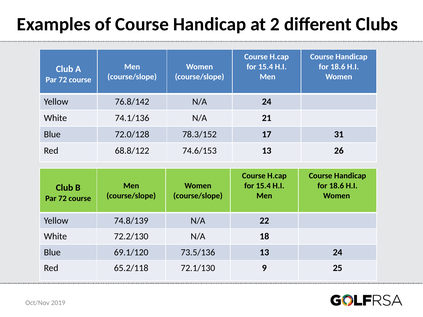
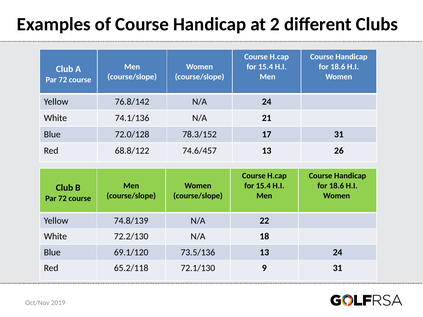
74.6/153: 74.6/153 -> 74.6/457
9 25: 25 -> 31
